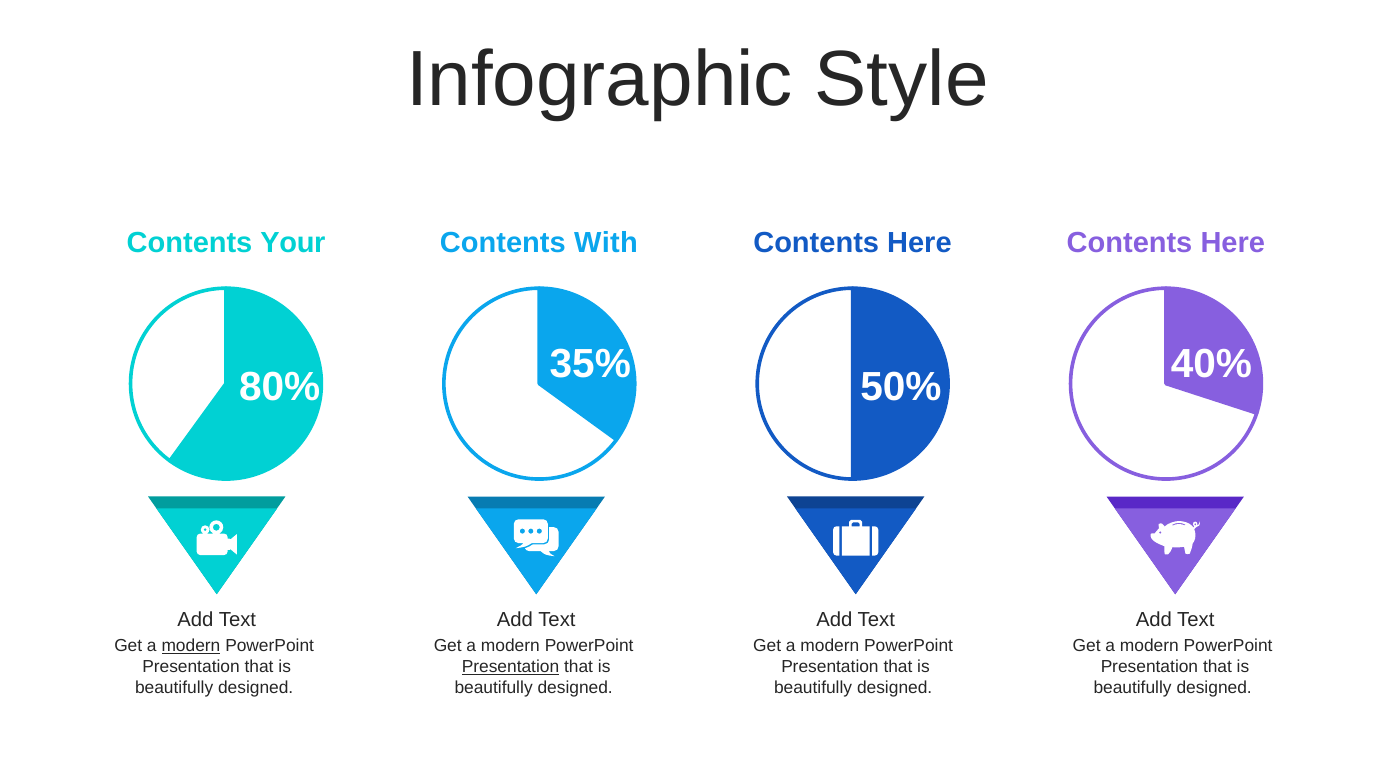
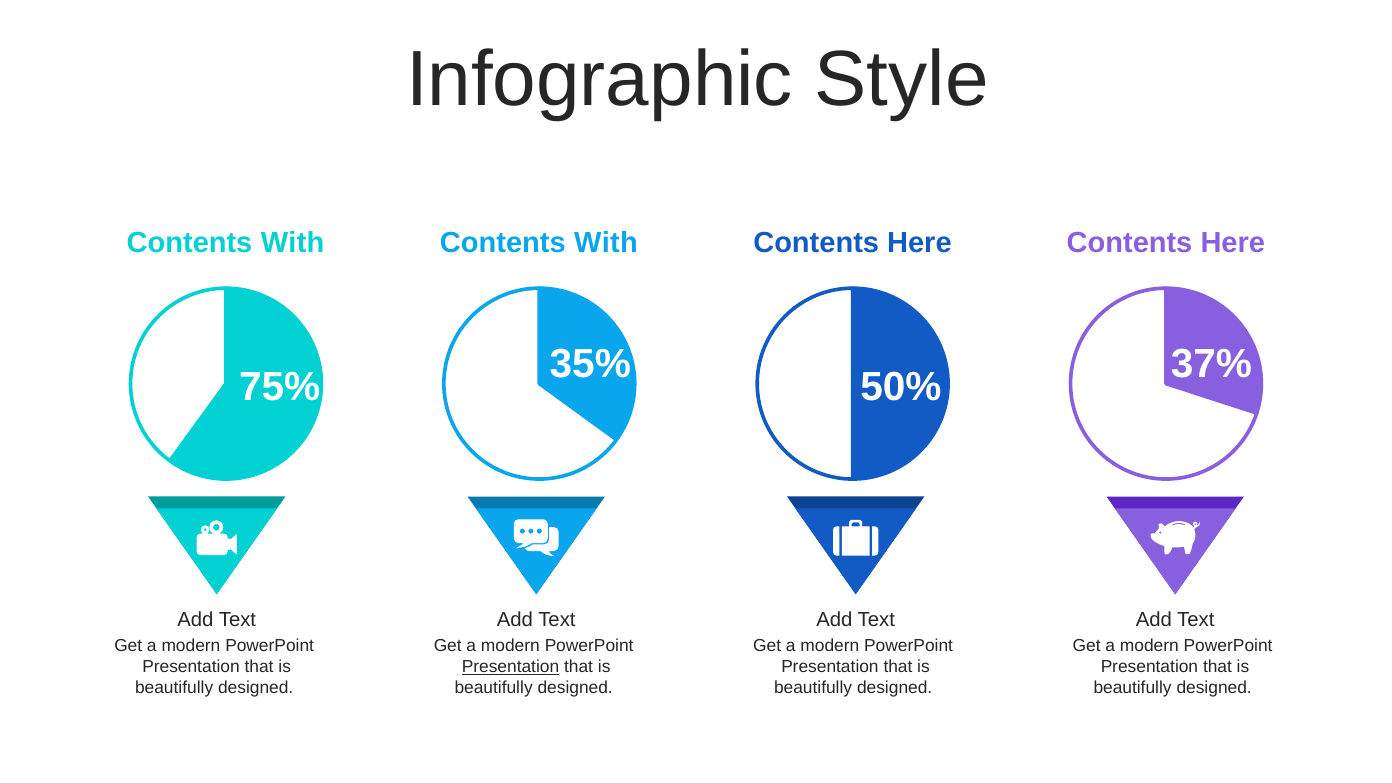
Your at (293, 243): Your -> With
40%: 40% -> 37%
80%: 80% -> 75%
modern at (191, 646) underline: present -> none
